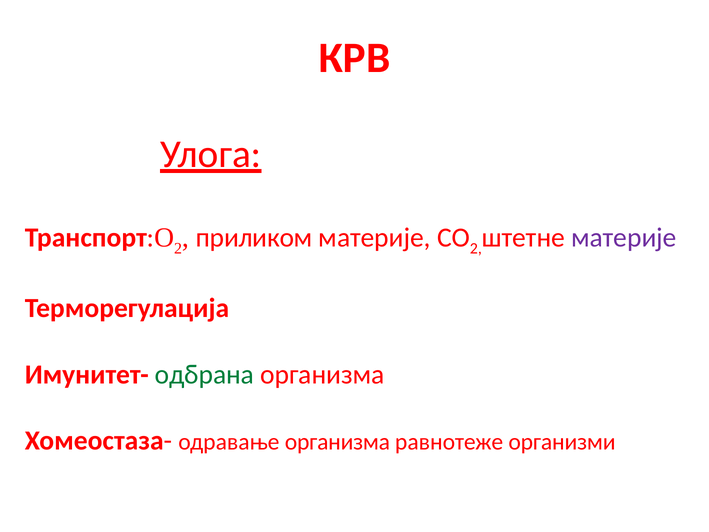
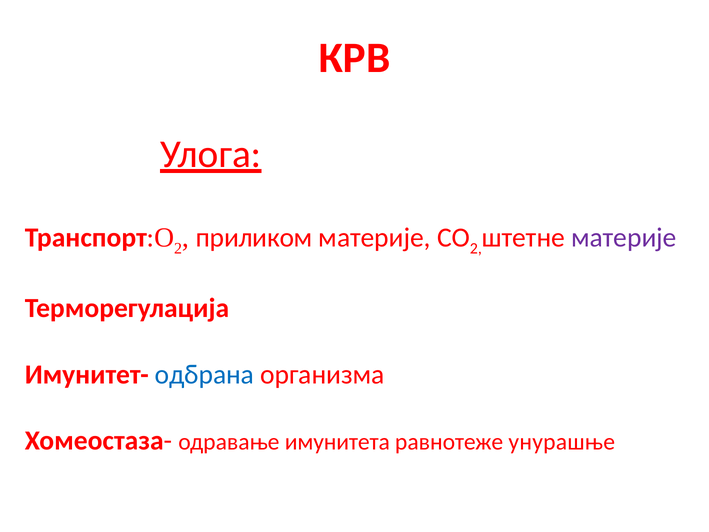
одбрана colour: green -> blue
одравање организма: организма -> имунитета
организми: организми -> унурашње
